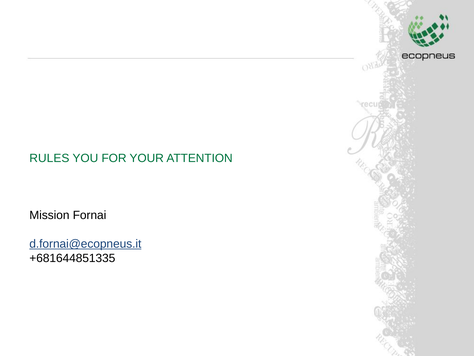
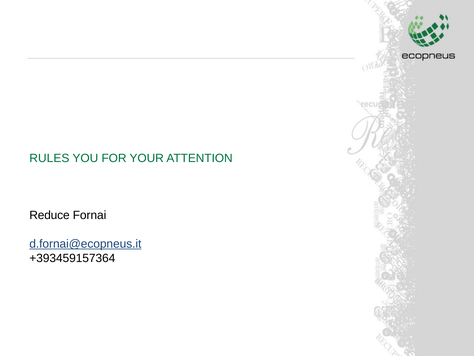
Mission: Mission -> Reduce
+681644851335: +681644851335 -> +393459157364
